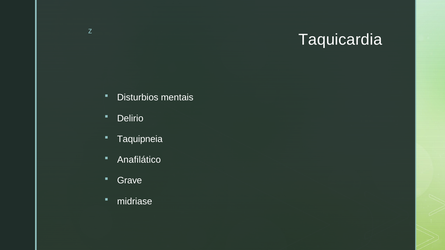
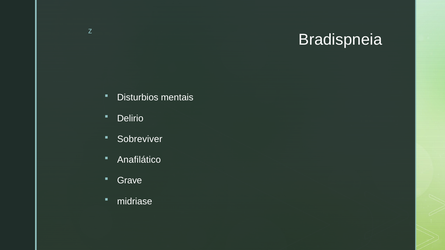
Taquicardia: Taquicardia -> Bradispneia
Taquipneia: Taquipneia -> Sobreviver
